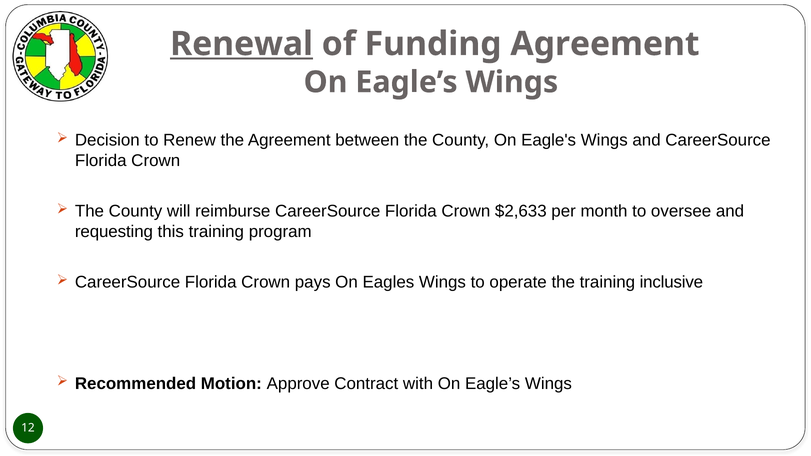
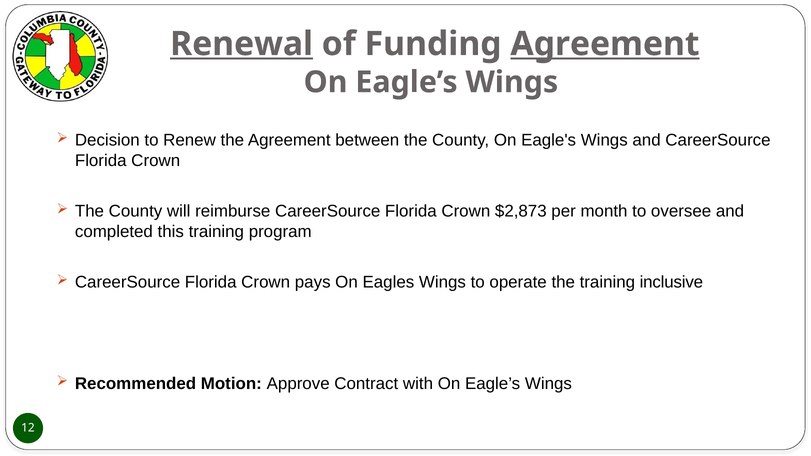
Agreement at (605, 44) underline: none -> present
$2,633: $2,633 -> $2,873
requesting: requesting -> completed
